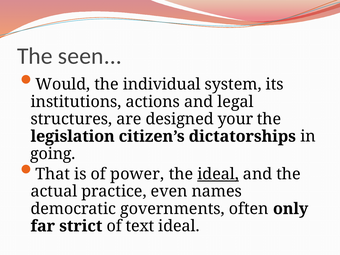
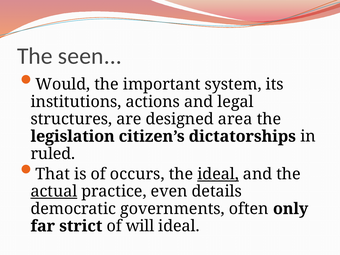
individual: individual -> important
your: your -> area
going: going -> ruled
power: power -> occurs
actual underline: none -> present
names: names -> details
text: text -> will
